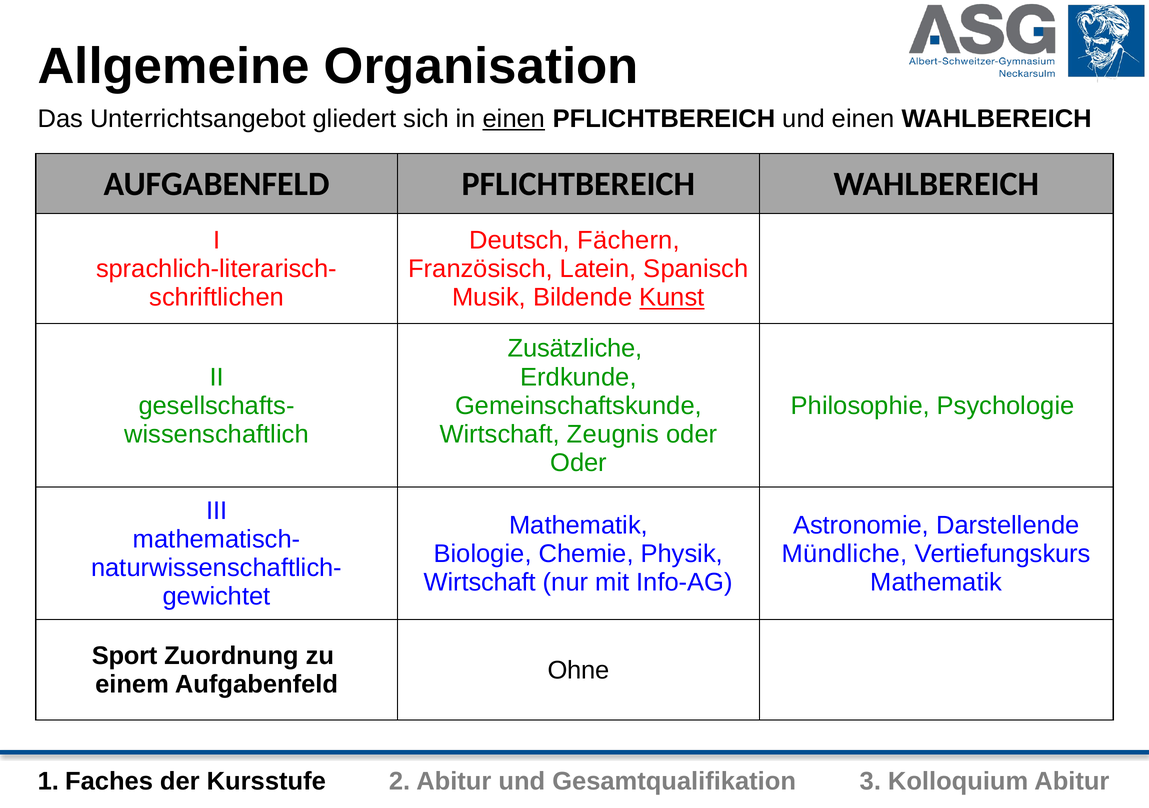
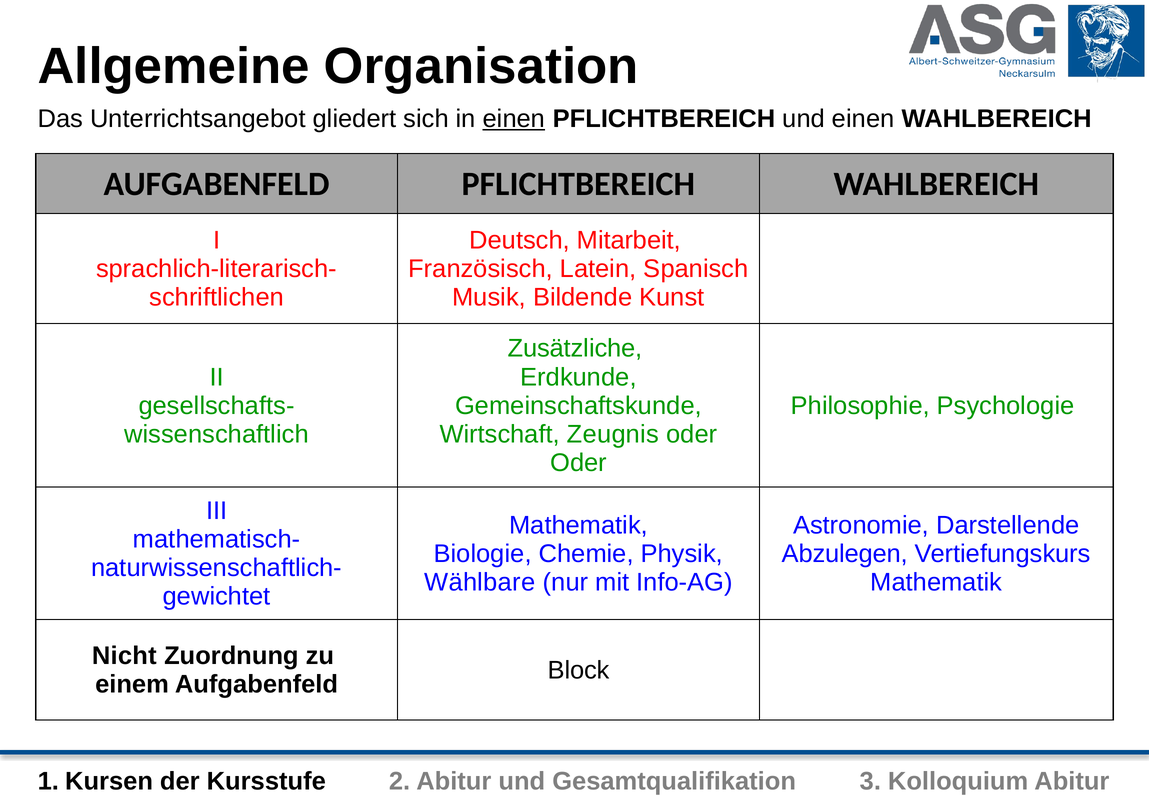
Fächern: Fächern -> Mitarbeit
Kunst underline: present -> none
Mündliche: Mündliche -> Abzulegen
Wirtschaft at (480, 583): Wirtschaft -> Wählbare
Sport: Sport -> Nicht
Ohne: Ohne -> Block
Faches: Faches -> Kursen
